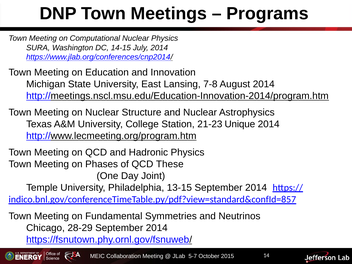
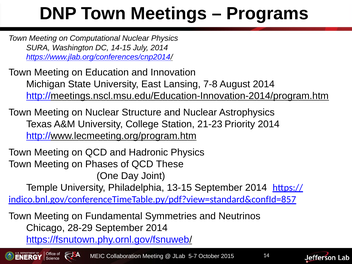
Unique: Unique -> Priority
